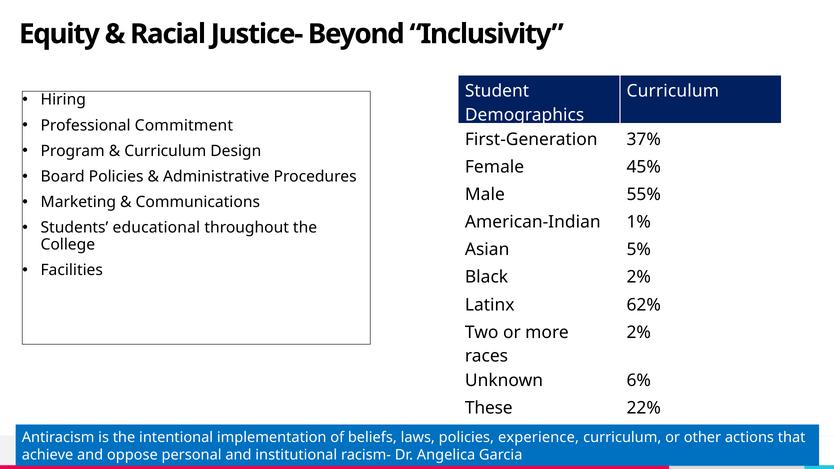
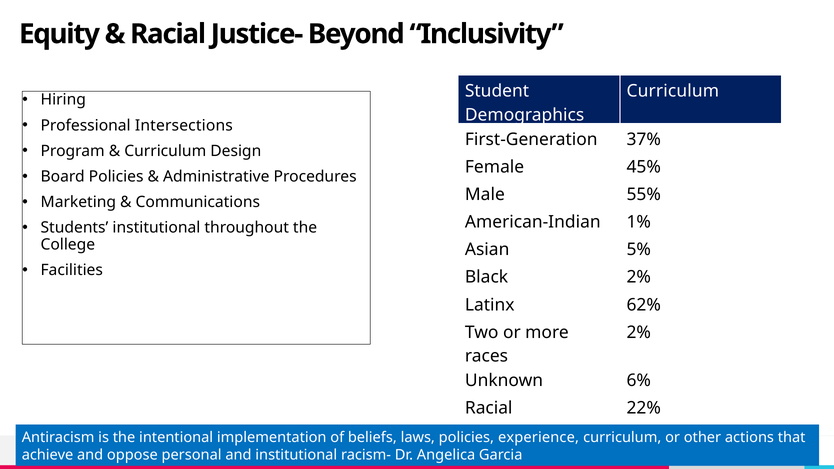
Commitment: Commitment -> Intersections
Students educational: educational -> institutional
These at (489, 408): These -> Racial
